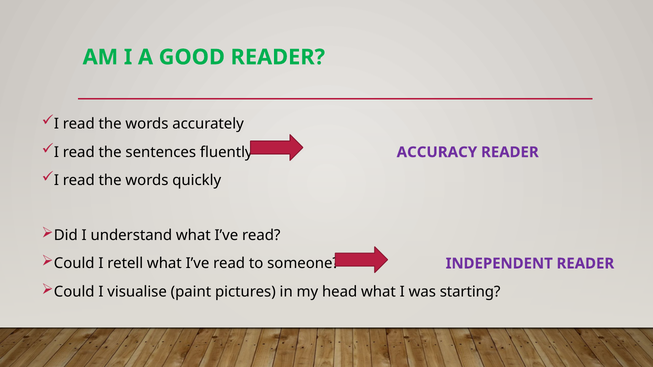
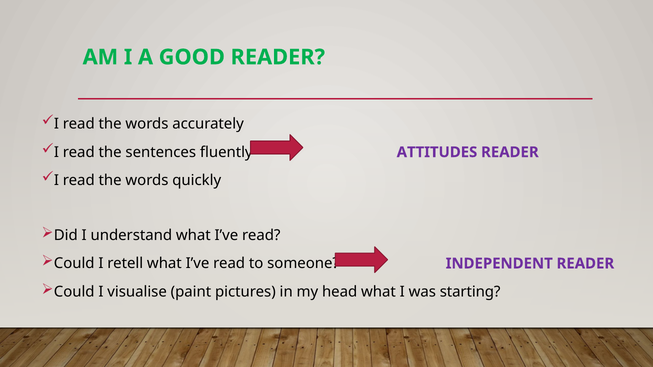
ACCURACY: ACCURACY -> ATTITUDES
